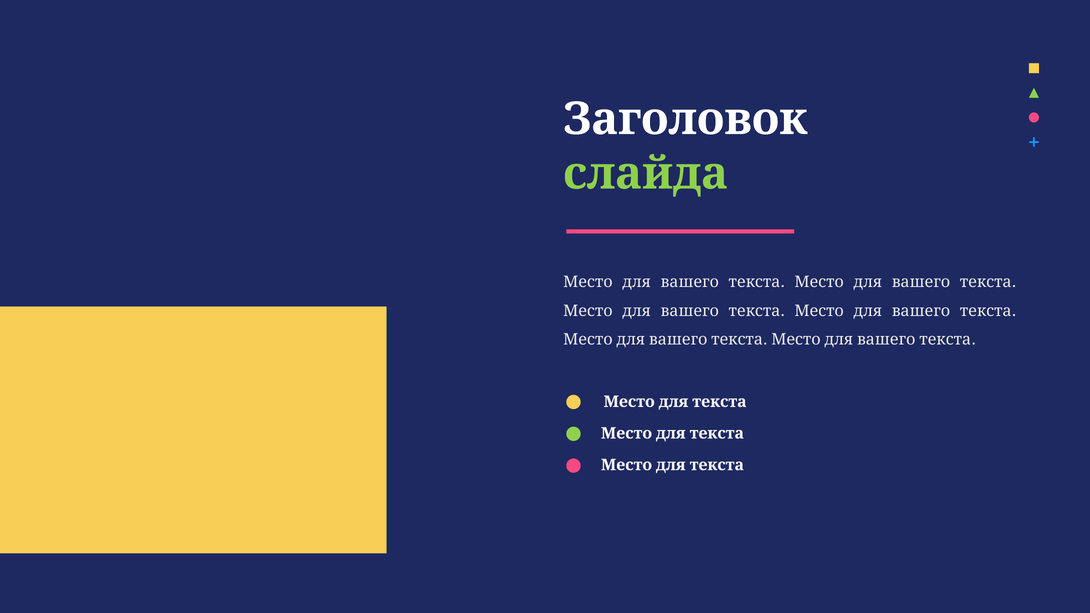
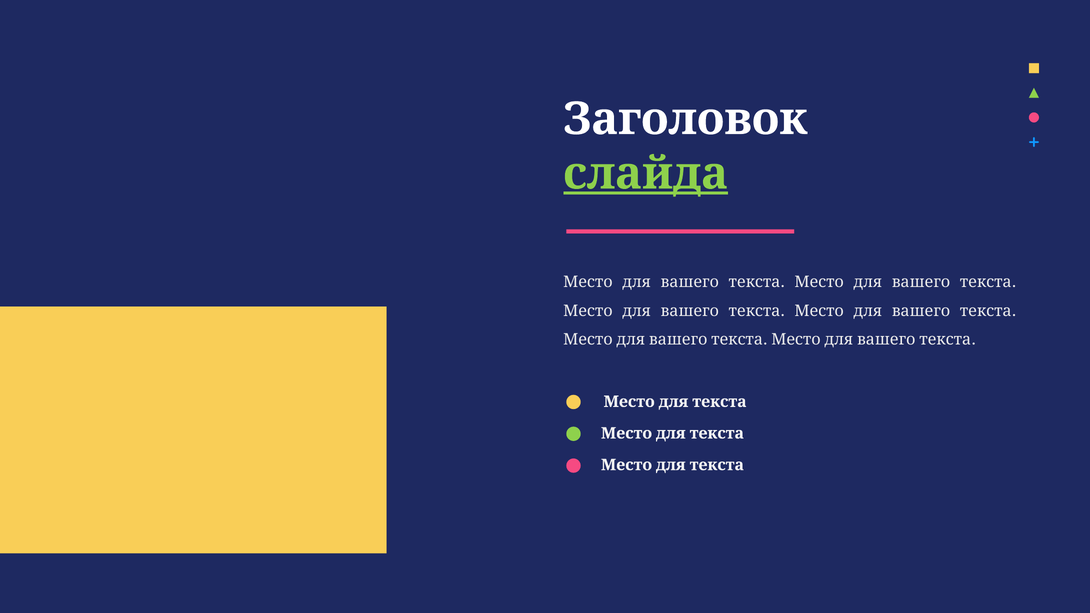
слайда underline: none -> present
